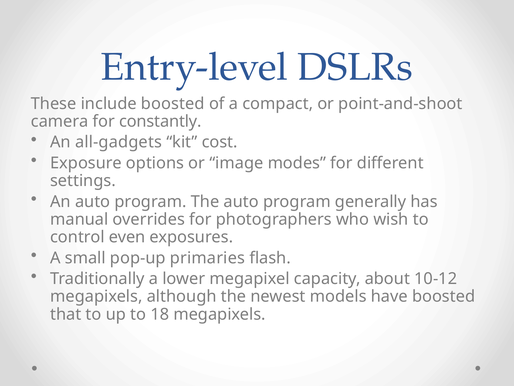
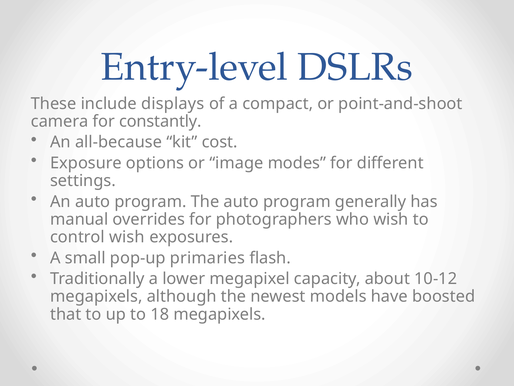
include boosted: boosted -> displays
all-gadgets: all-gadgets -> all-because
control even: even -> wish
